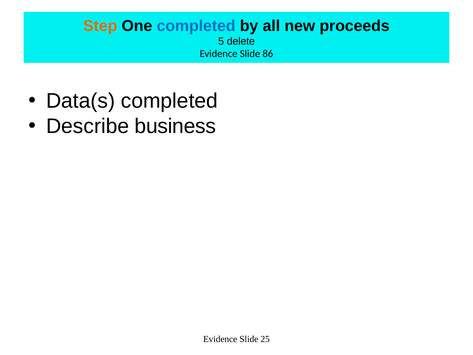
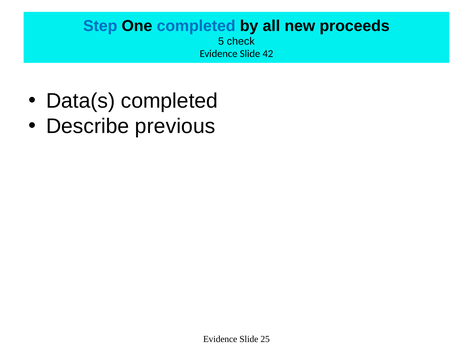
Step colour: orange -> blue
delete: delete -> check
86: 86 -> 42
business: business -> previous
